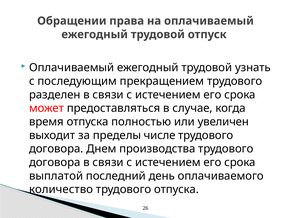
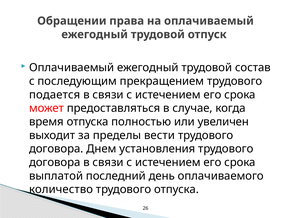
узнать: узнать -> состав
разделен: разделен -> подается
числе: числе -> вести
производства: производства -> установления
